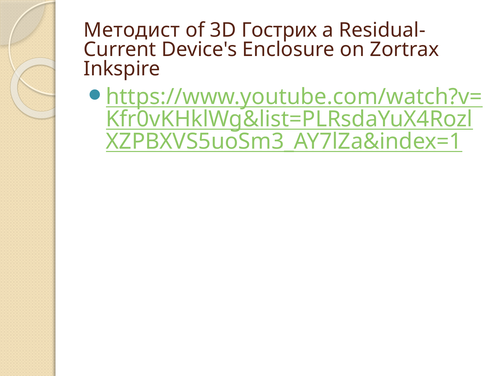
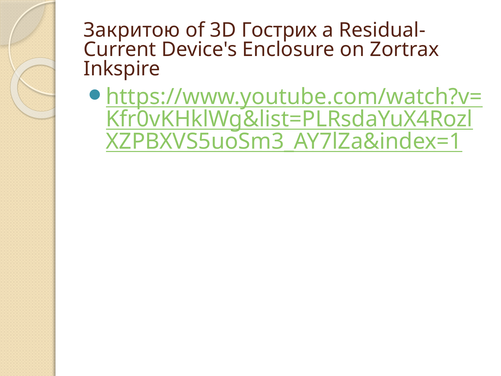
Методист: Методист -> Закритою
